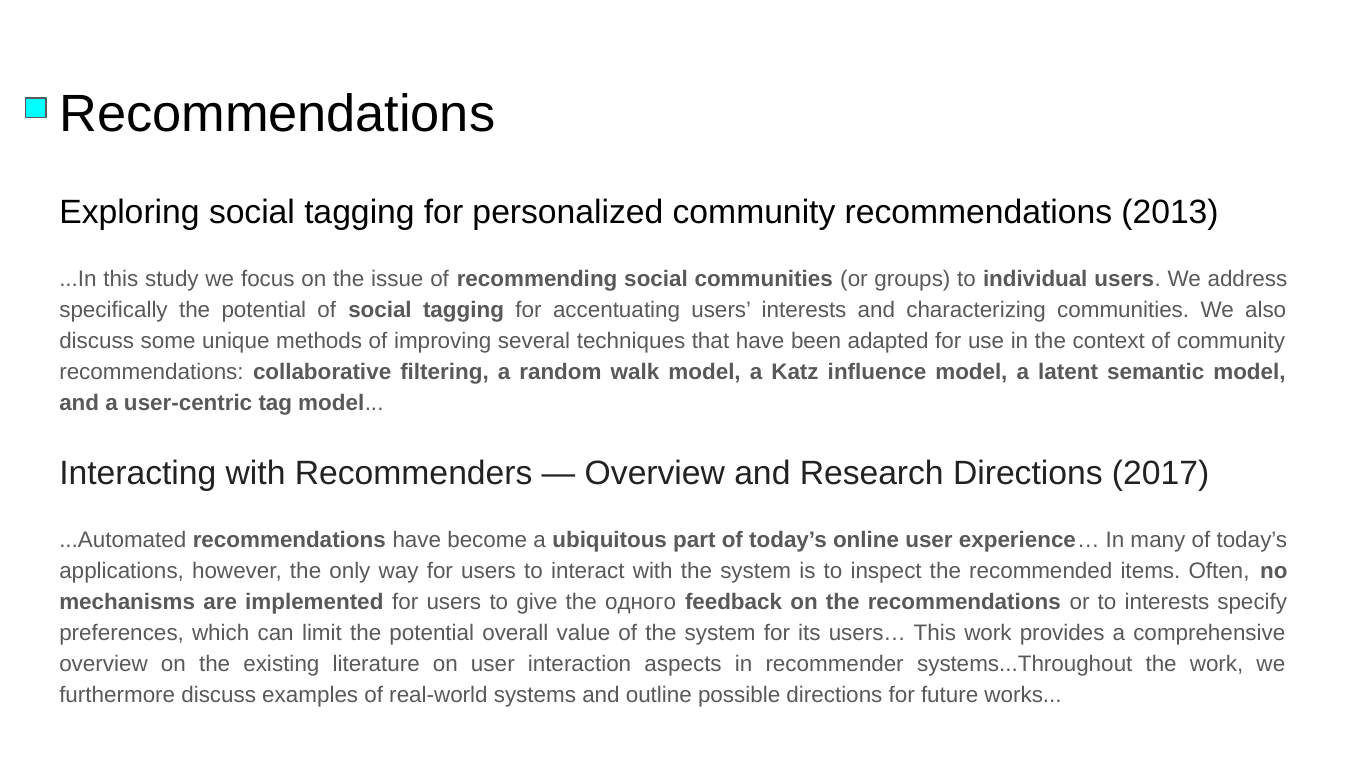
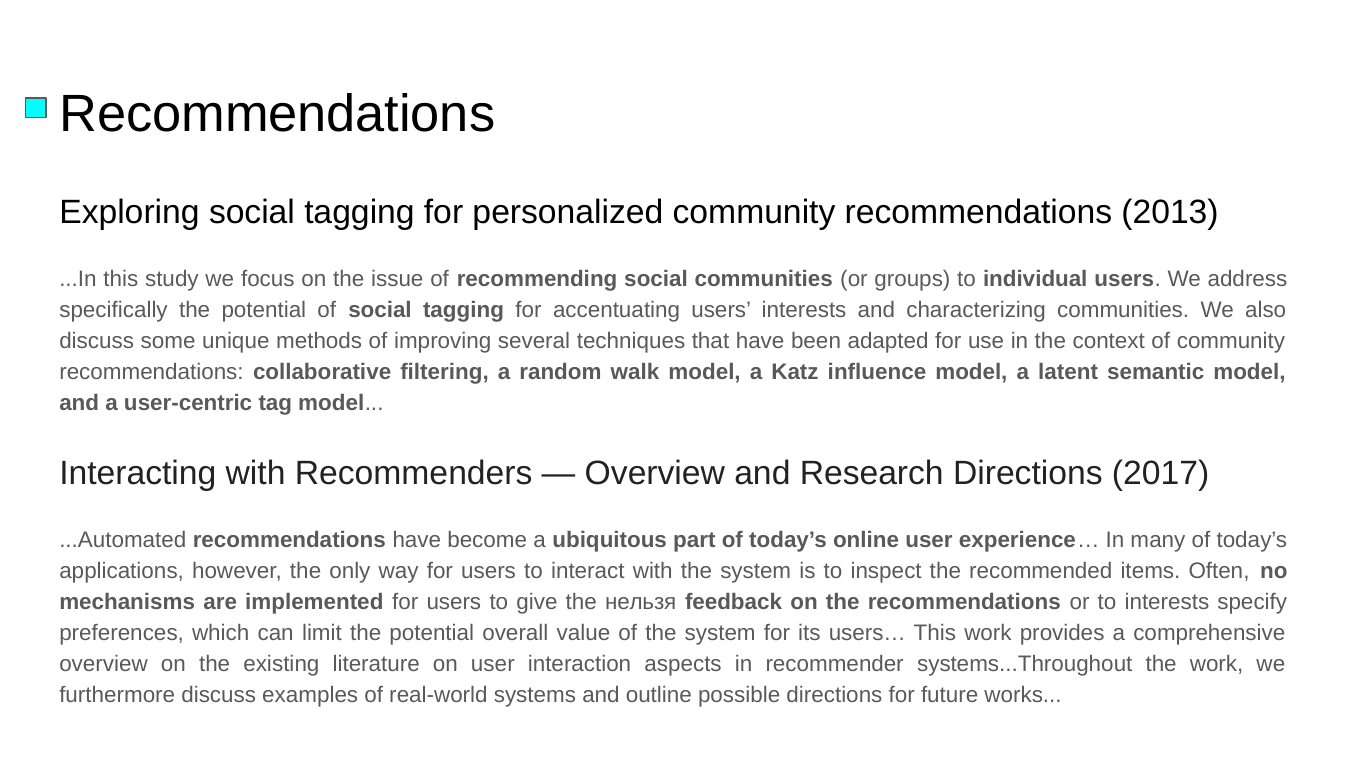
одного: одного -> нельзя
